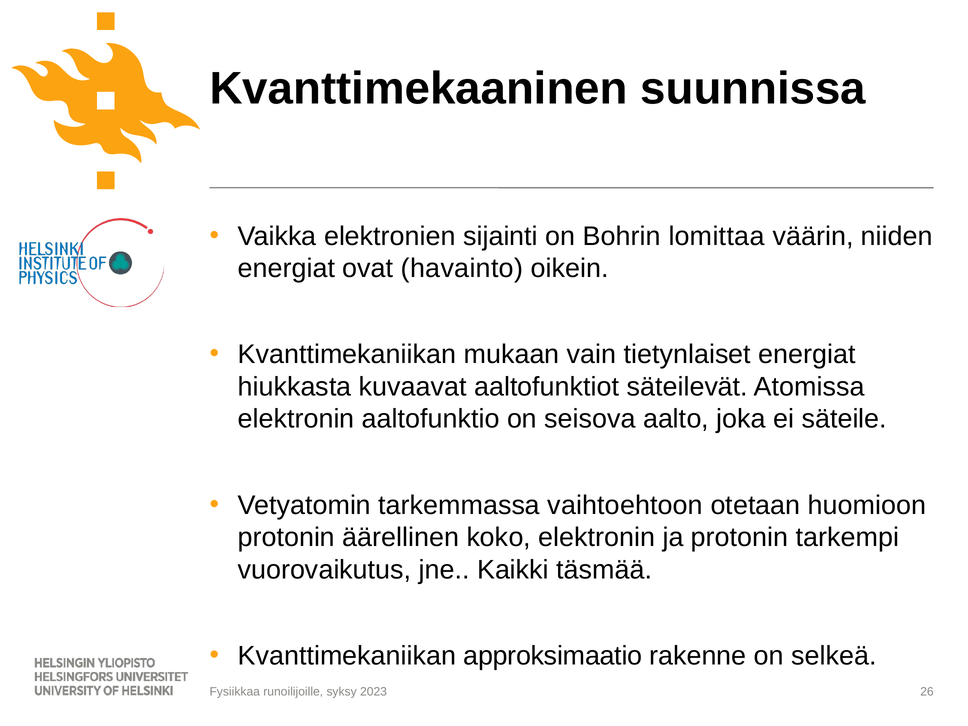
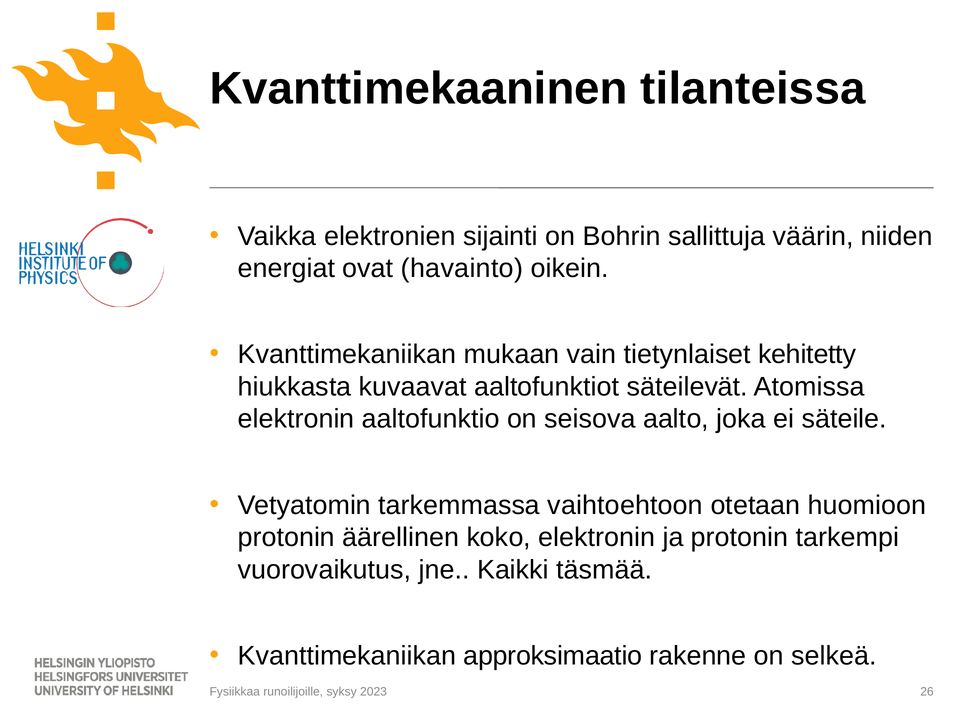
suunnissa: suunnissa -> tilanteissa
lomittaa: lomittaa -> sallittuja
tietynlaiset energiat: energiat -> kehitetty
